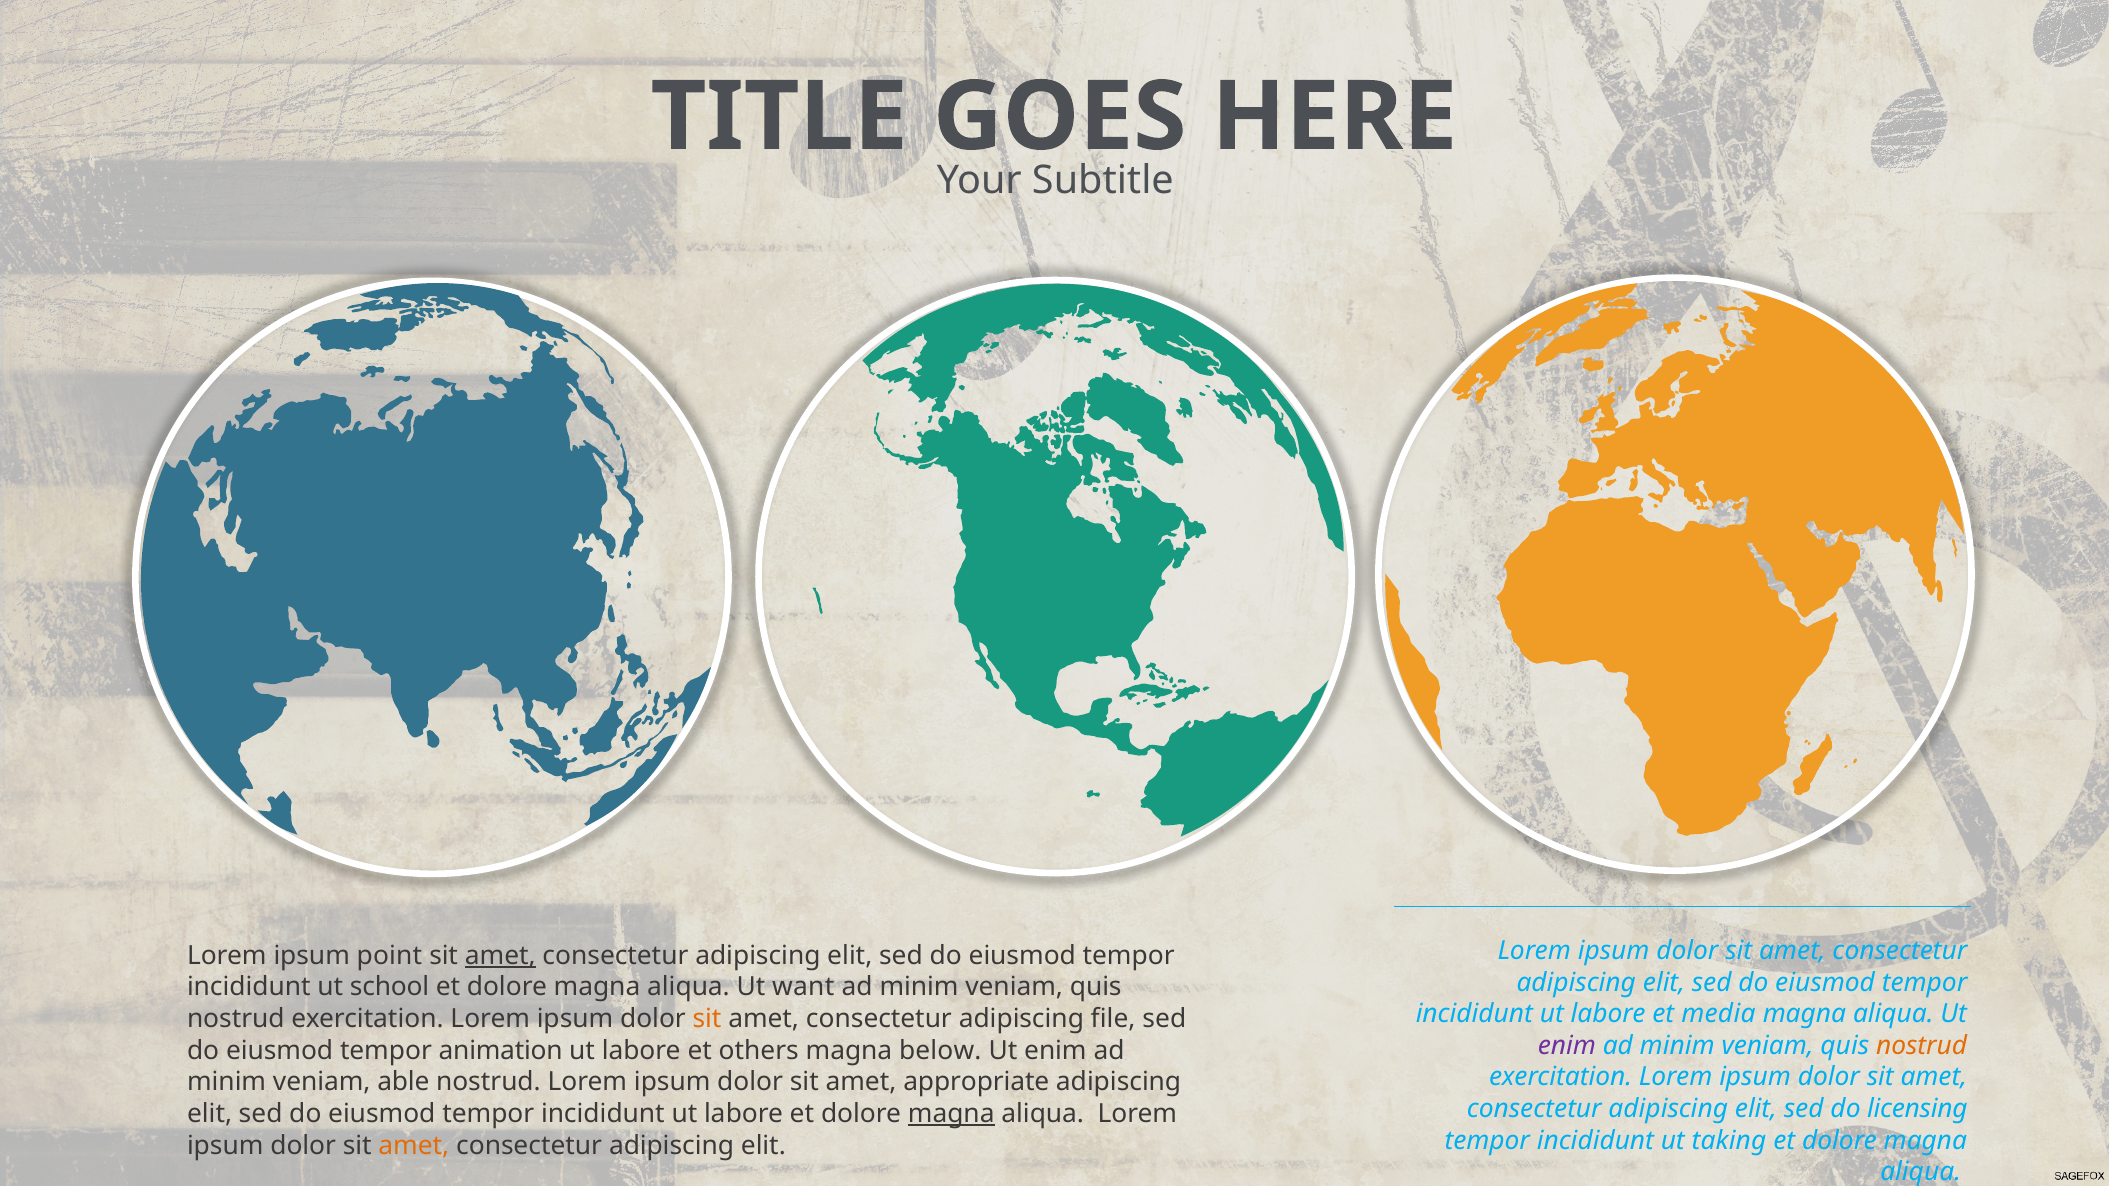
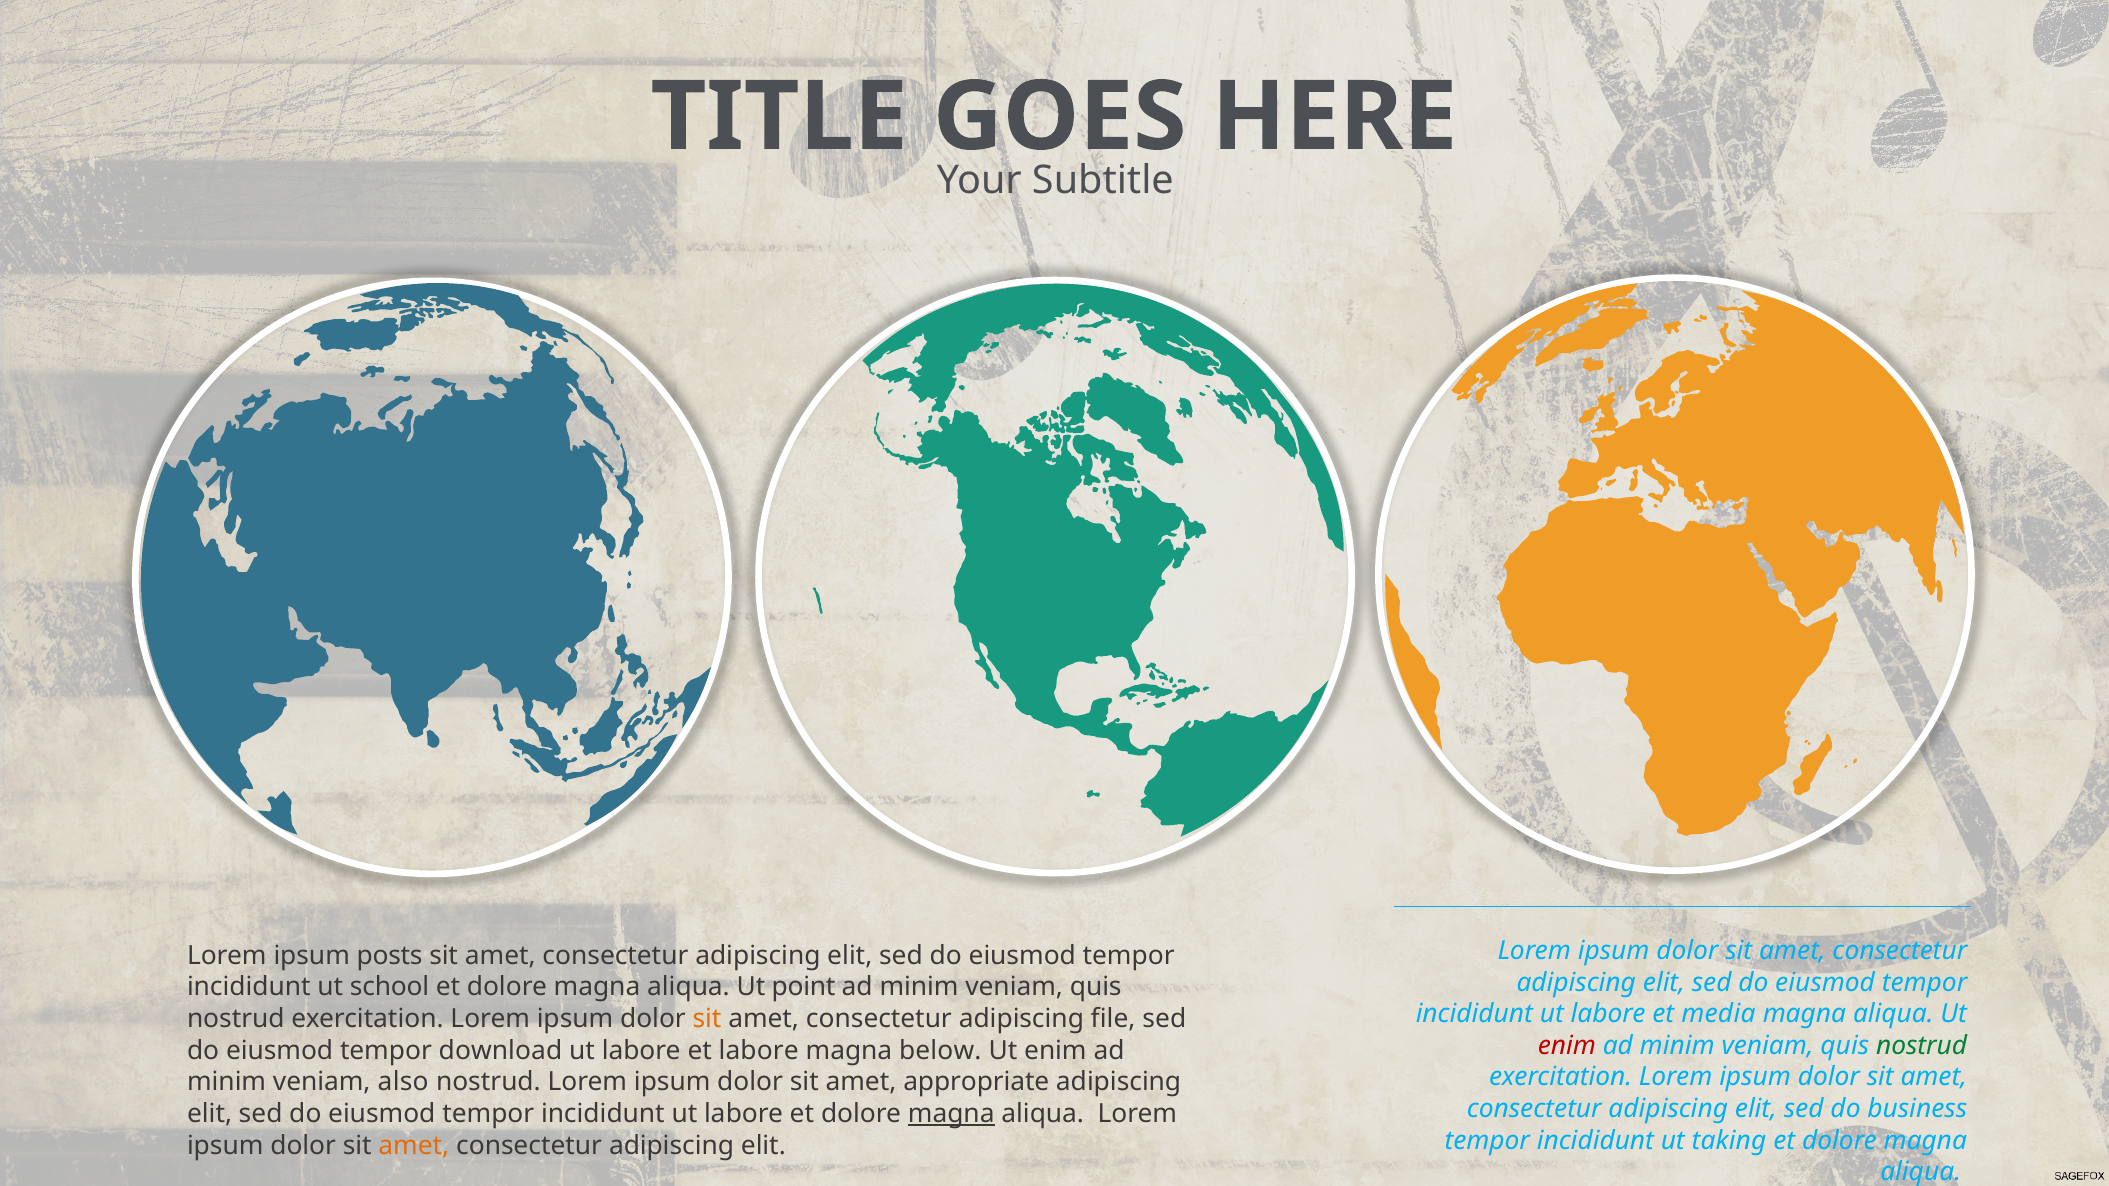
point: point -> posts
amet at (500, 956) underline: present -> none
want: want -> point
enim at (1567, 1046) colour: purple -> red
nostrud at (1922, 1046) colour: orange -> green
animation: animation -> download
et others: others -> labore
able: able -> also
licensing: licensing -> business
